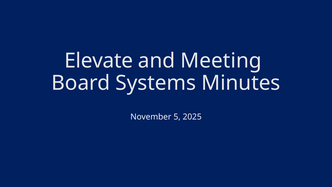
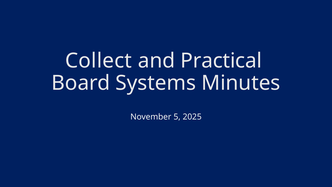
Elevate: Elevate -> Collect
Meeting: Meeting -> Practical
